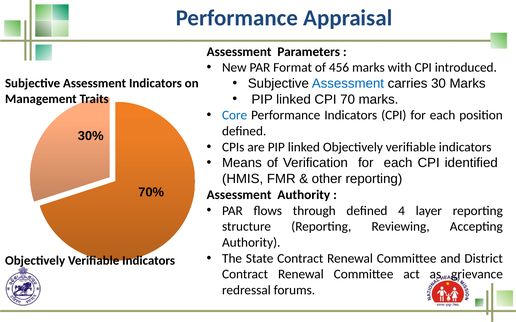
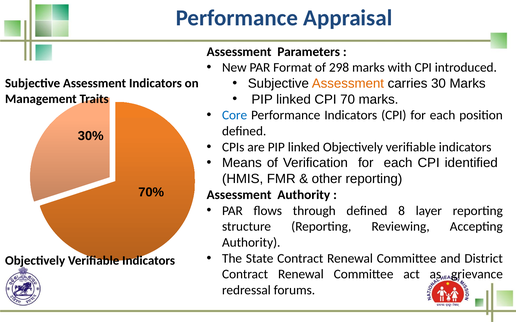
456: 456 -> 298
Assessment at (348, 84) colour: blue -> orange
4: 4 -> 8
